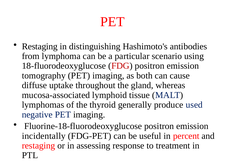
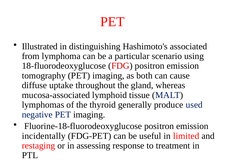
Restaging at (40, 47): Restaging -> Illustrated
antibodies: antibodies -> associated
percent: percent -> limited
